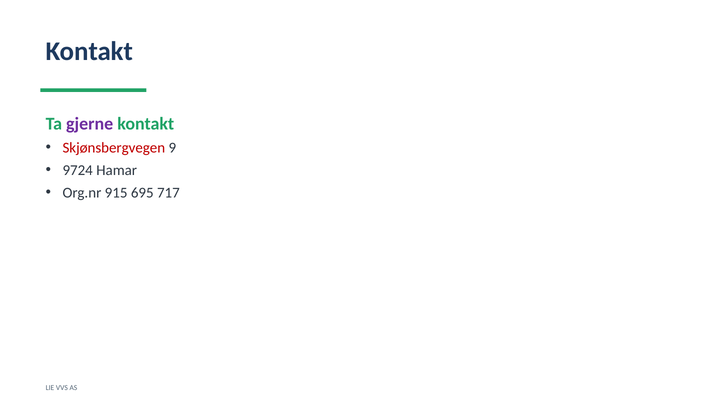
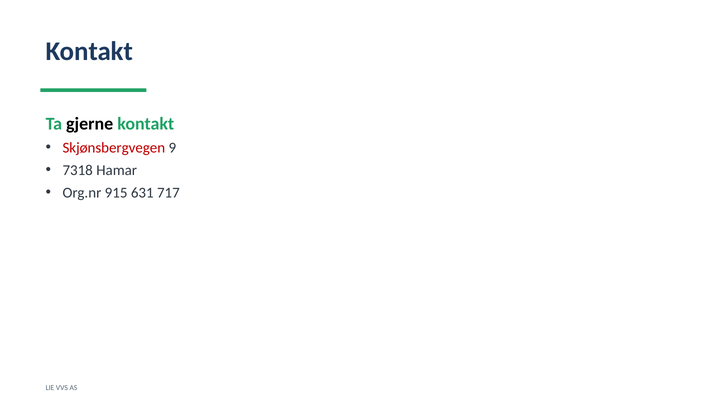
gjerne colour: purple -> black
9724: 9724 -> 7318
695: 695 -> 631
